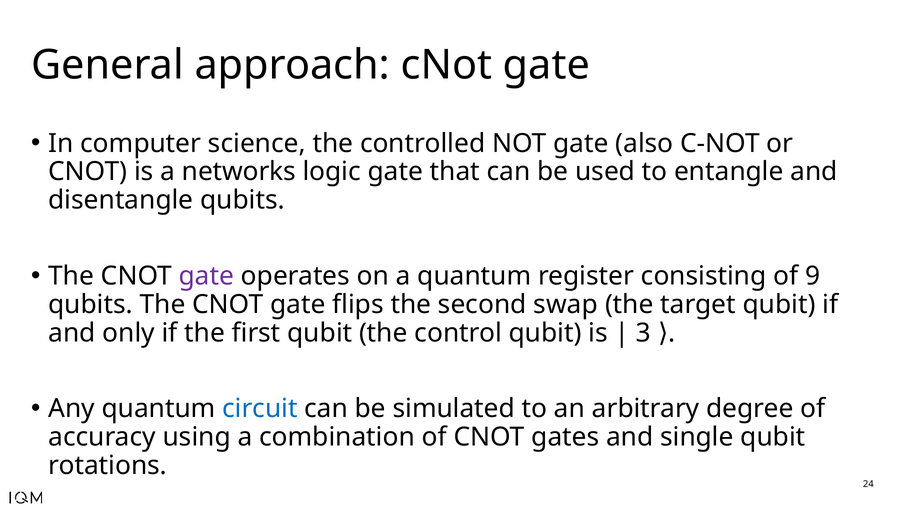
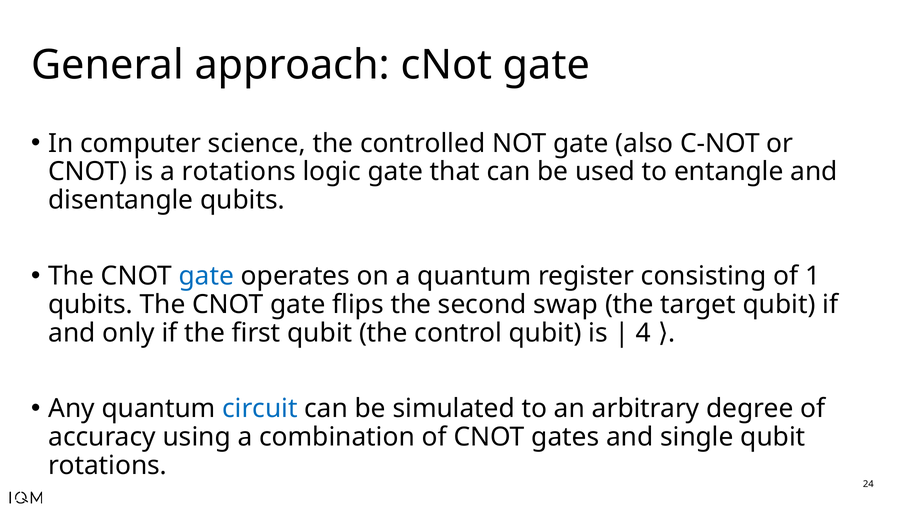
a networks: networks -> rotations
gate at (206, 276) colour: purple -> blue
9: 9 -> 1
3: 3 -> 4
